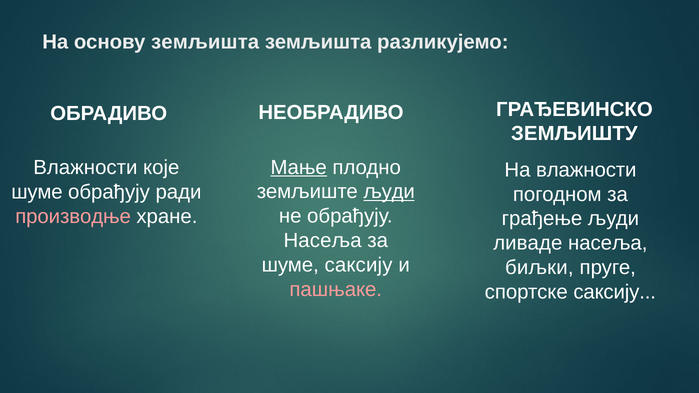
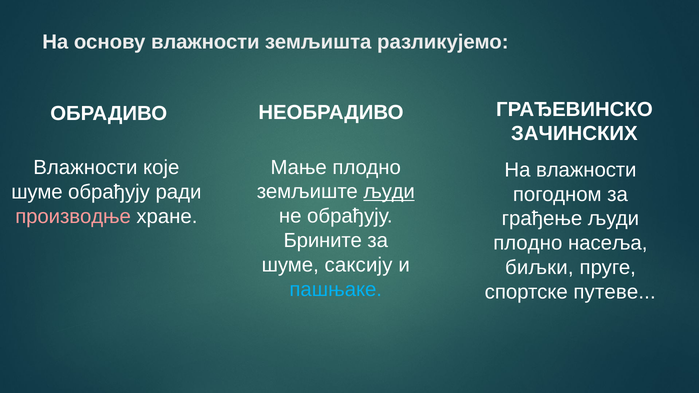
основу земљишта: земљишта -> влажности
ЗЕМЉИШТУ: ЗЕМЉИШТУ -> ЗАЧИНСКИХ
Мање underline: present -> none
Насеља at (323, 241): Насеља -> Брините
ливаде at (528, 243): ливаде -> плодно
пашњаке colour: pink -> light blue
спортске саксију: саксију -> путеве
